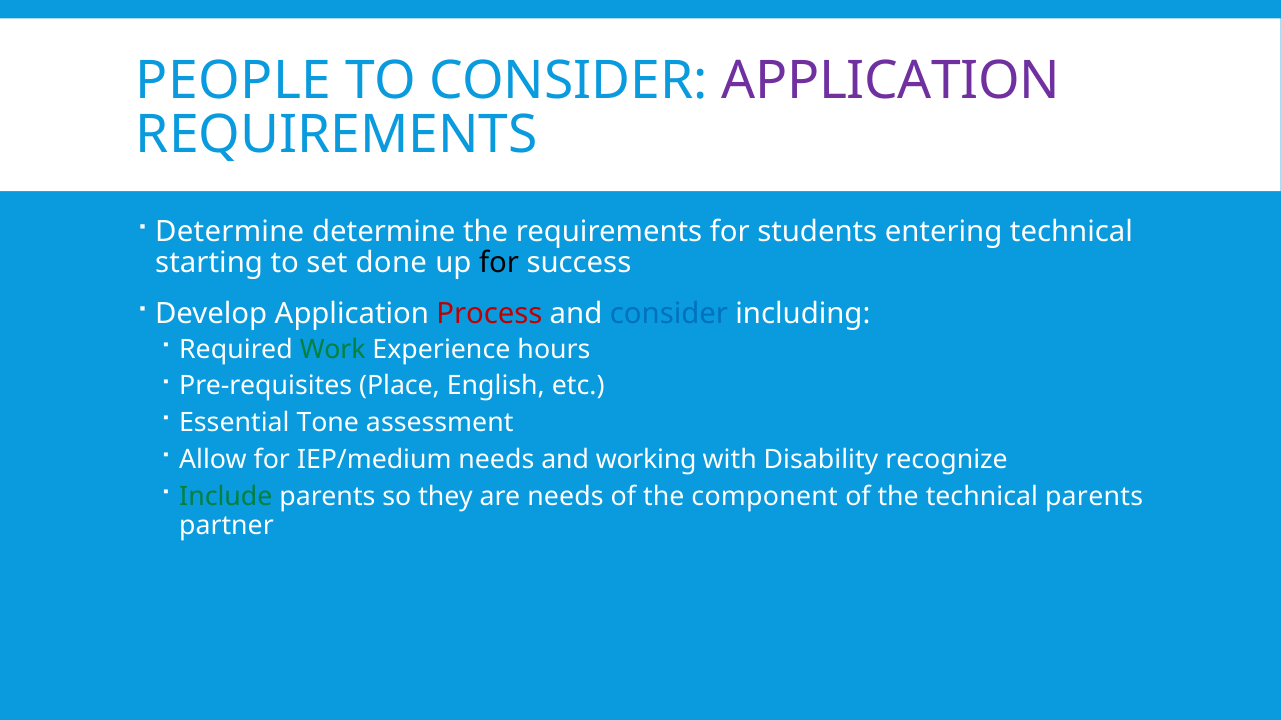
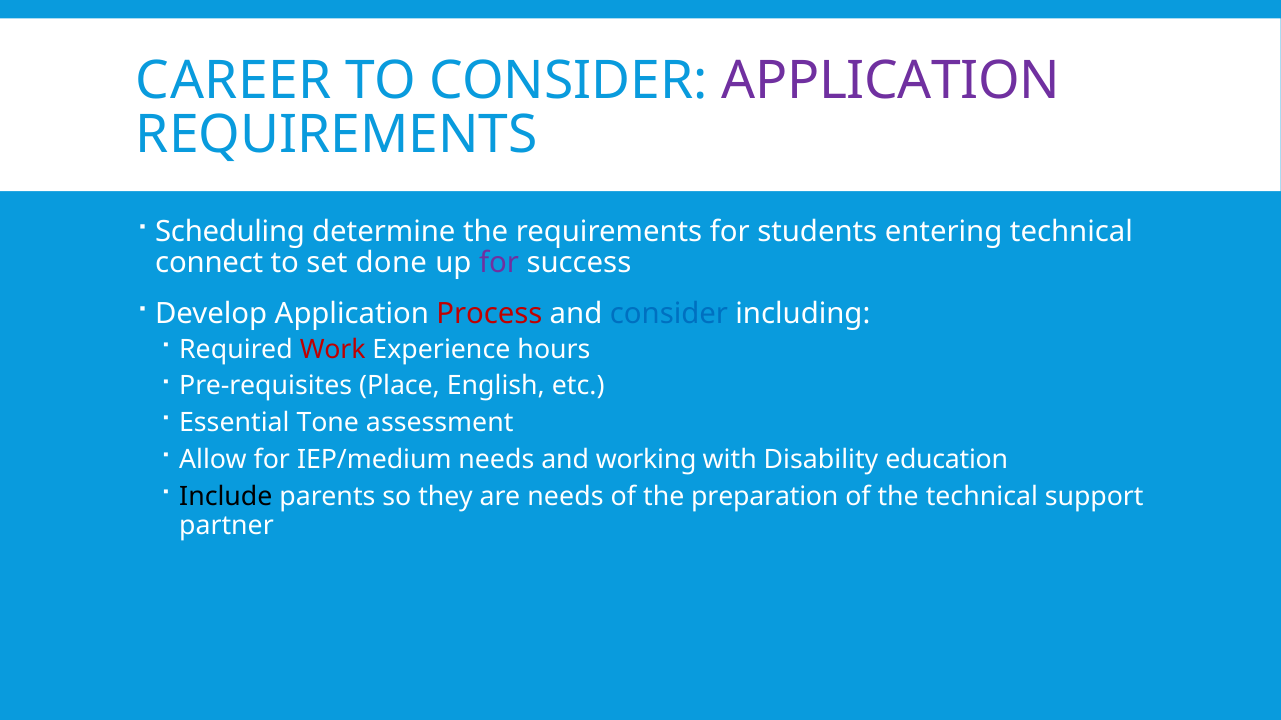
PEOPLE: PEOPLE -> CAREER
Determine at (230, 232): Determine -> Scheduling
starting: starting -> connect
for at (499, 264) colour: black -> purple
Work colour: green -> red
recognize: recognize -> education
Include colour: green -> black
component: component -> preparation
technical parents: parents -> support
